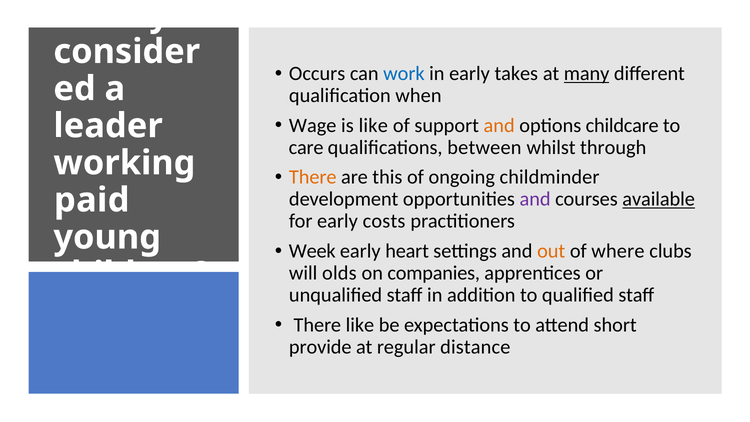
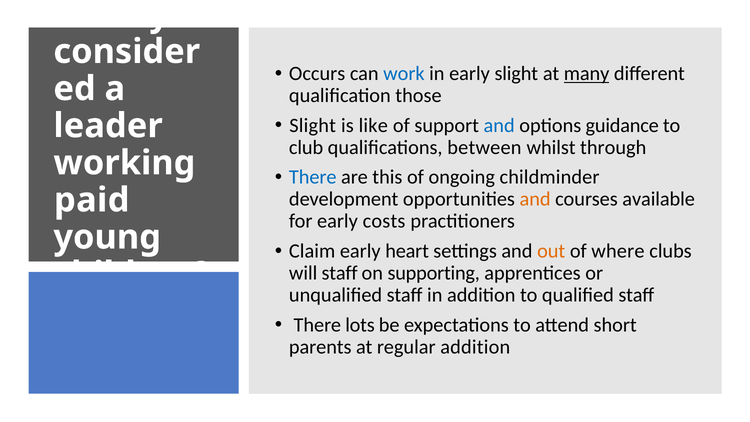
early takes: takes -> slight
when: when -> those
Wage at (313, 125): Wage -> Slight
and at (499, 125) colour: orange -> blue
childcare: childcare -> guidance
care: care -> club
There at (313, 177) colour: orange -> blue
and at (535, 199) colour: purple -> orange
available underline: present -> none
Week: Week -> Claim
will olds: olds -> staff
companies: companies -> supporting
There like: like -> lots
provide: provide -> parents
regular distance: distance -> addition
